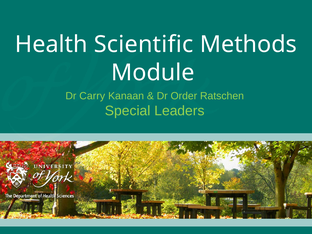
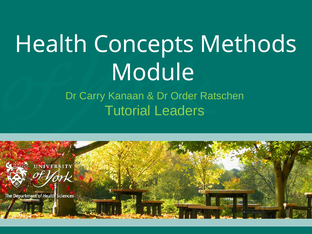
Scientific: Scientific -> Concepts
Special: Special -> Tutorial
